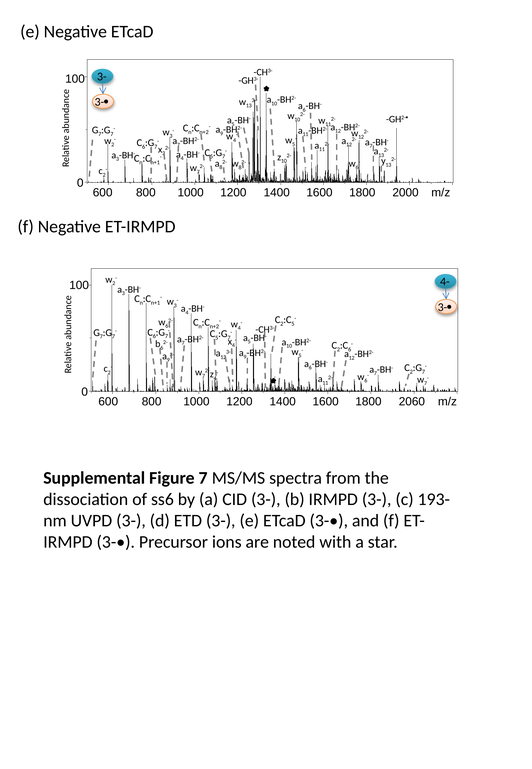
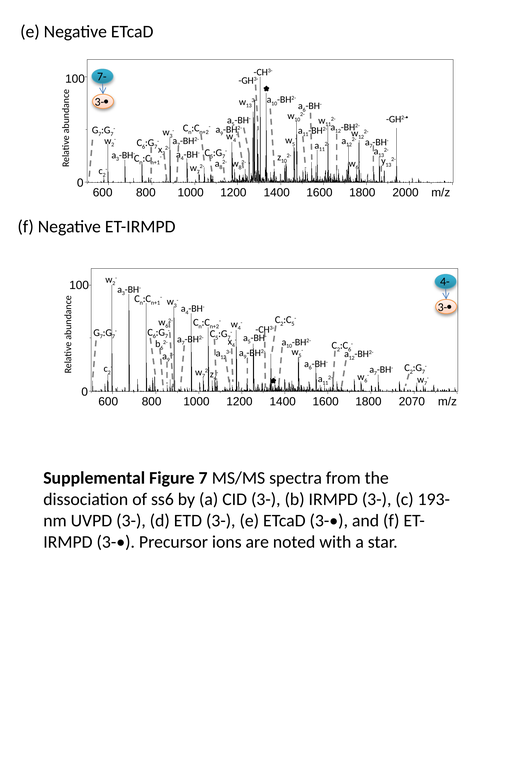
3- at (102, 76): 3- -> 7-
2060: 2060 -> 2070
